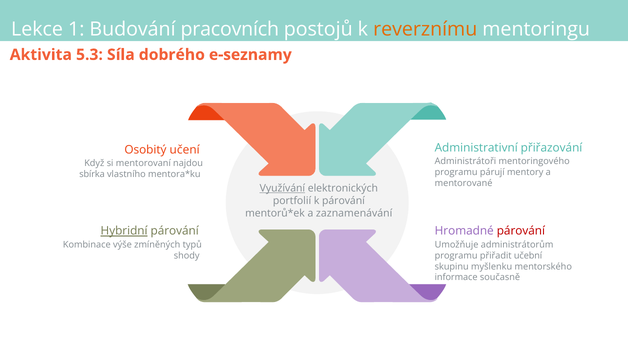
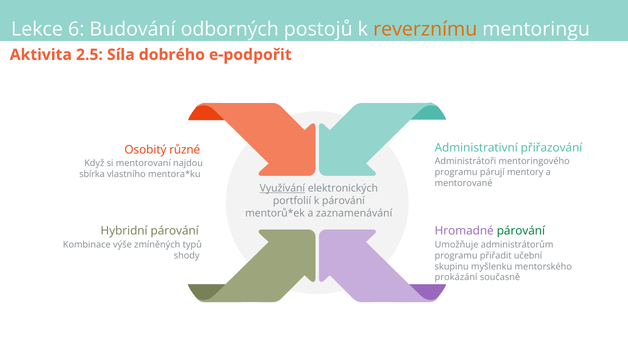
1: 1 -> 6
pracovních: pracovních -> odborných
5.3: 5.3 -> 2.5
e-seznamy: e-seznamy -> e-podpořit
učení: učení -> různé
Hybridní underline: present -> none
párování at (521, 231) colour: red -> green
informace: informace -> prokázání
